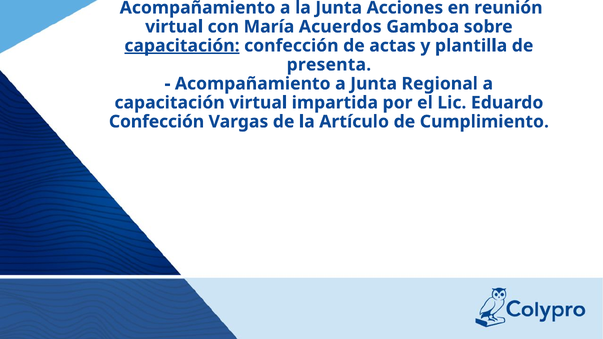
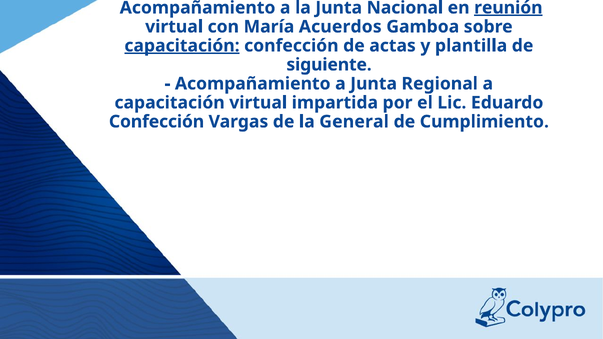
Acciones: Acciones -> Nacional
reunión underline: none -> present
presenta: presenta -> siguiente
Artículo: Artículo -> General
